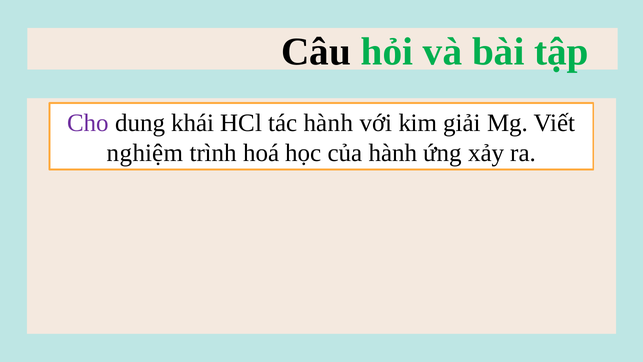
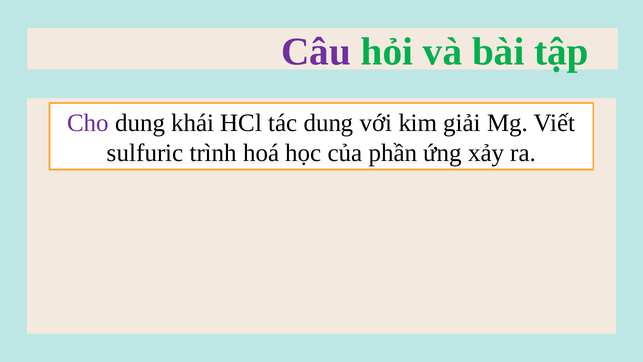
Câu colour: black -> purple
tác hành: hành -> dung
nghiệm: nghiệm -> sulfuric
của hành: hành -> phần
